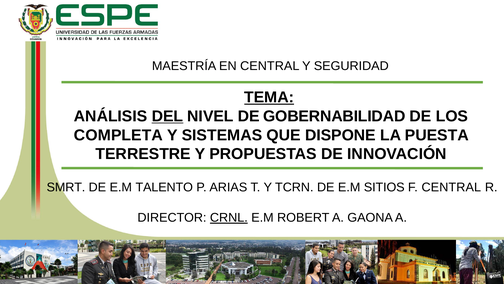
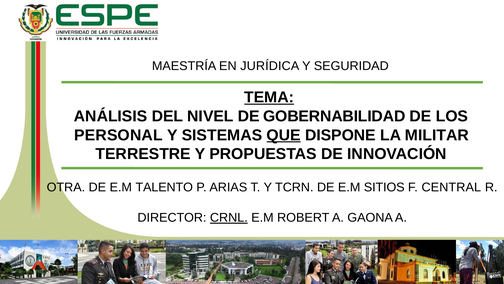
EN CENTRAL: CENTRAL -> JURÍDICA
DEL underline: present -> none
COMPLETA: COMPLETA -> PERSONAL
QUE underline: none -> present
PUESTA: PUESTA -> MILITAR
SMRT: SMRT -> OTRA
